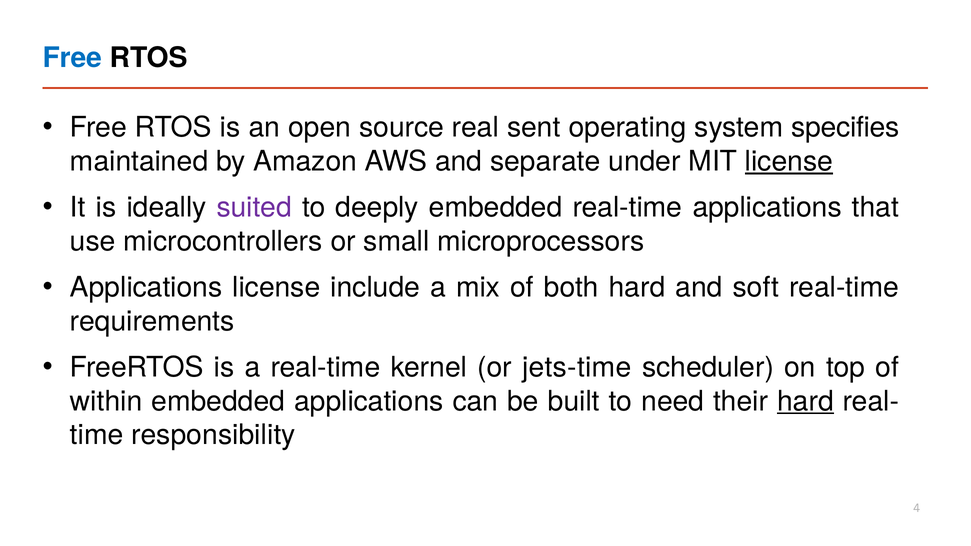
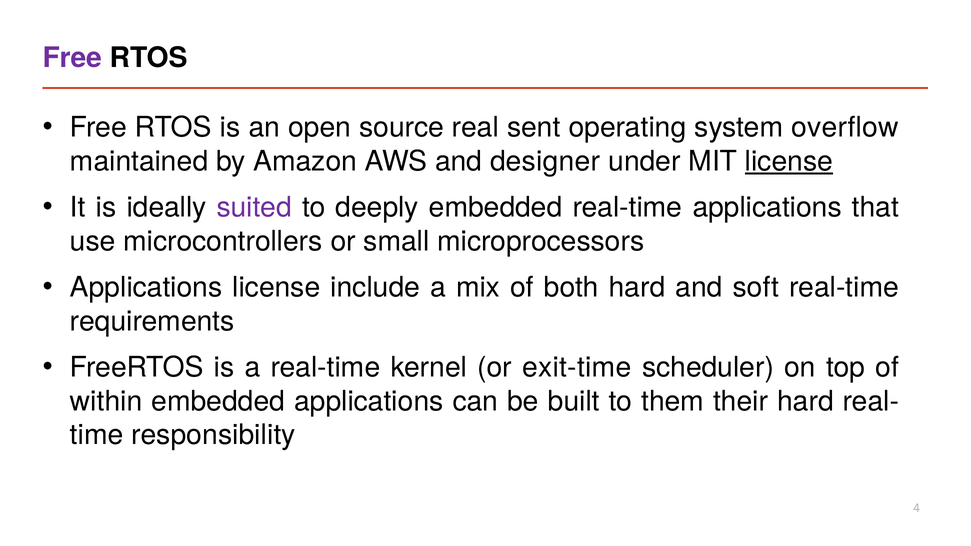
Free at (72, 58) colour: blue -> purple
specifies: specifies -> overflow
separate: separate -> designer
jets-time: jets-time -> exit-time
need: need -> them
hard at (805, 401) underline: present -> none
